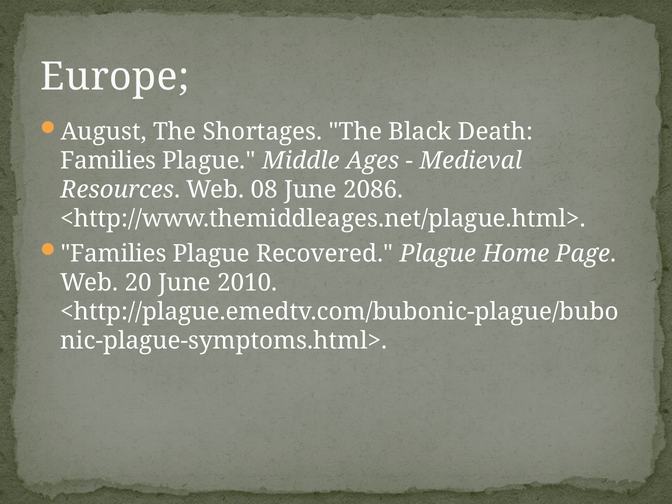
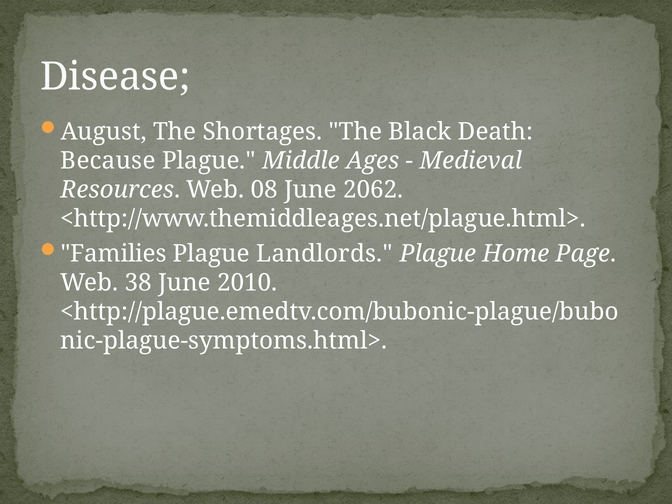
Europe: Europe -> Disease
Families at (108, 161): Families -> Because
2086: 2086 -> 2062
Recovered: Recovered -> Landlords
20: 20 -> 38
